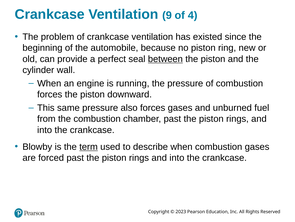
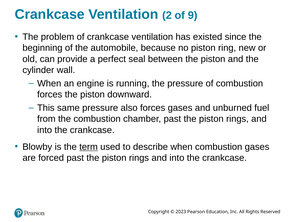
9: 9 -> 2
4: 4 -> 9
between underline: present -> none
